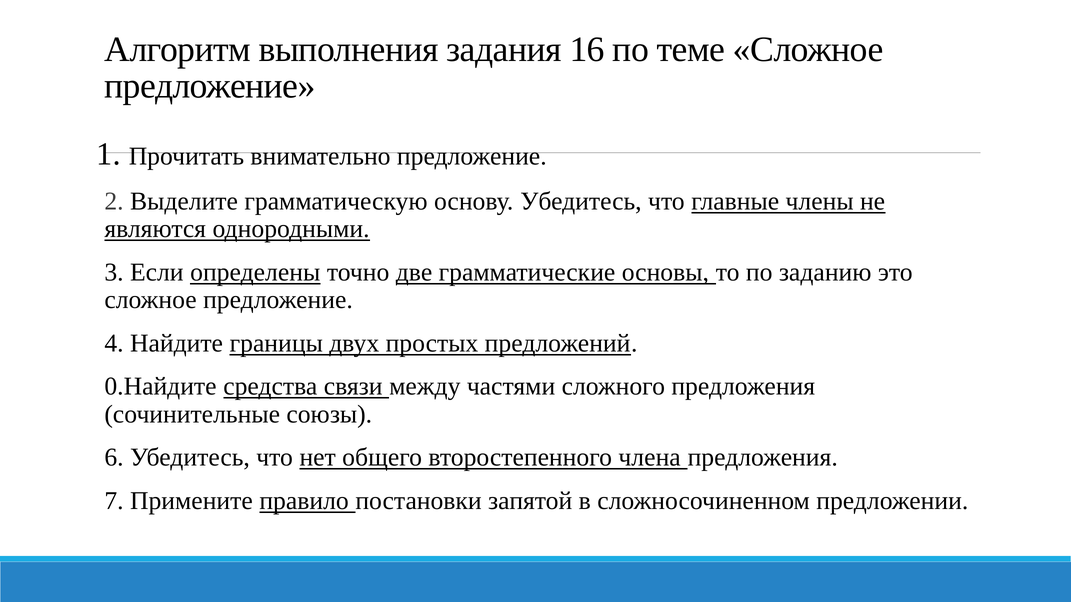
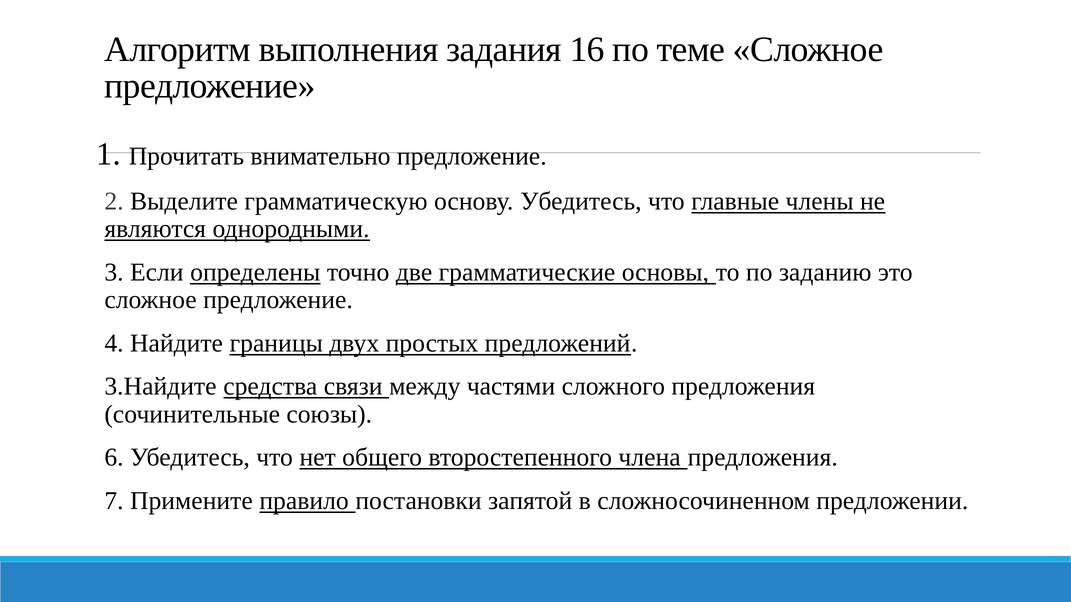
0.Найдите: 0.Найдите -> 3.Найдите
